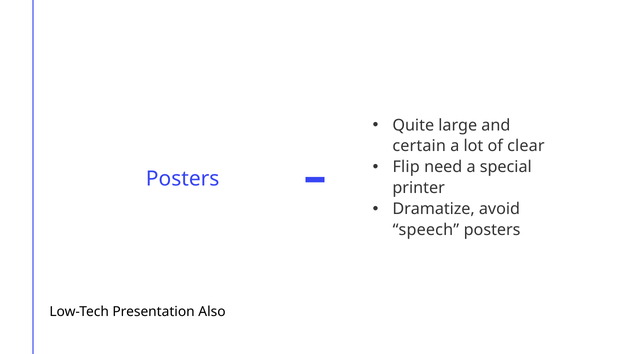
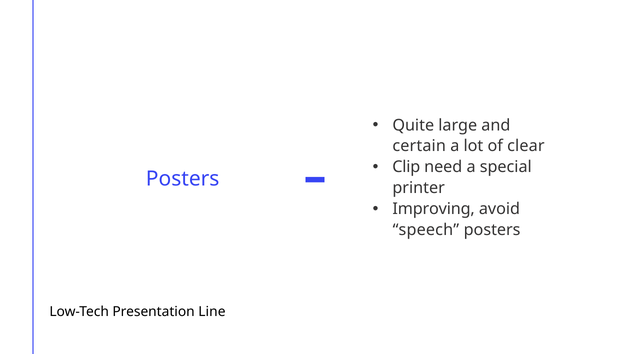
Flip: Flip -> Clip
Dramatize: Dramatize -> Improving
Also: Also -> Line
